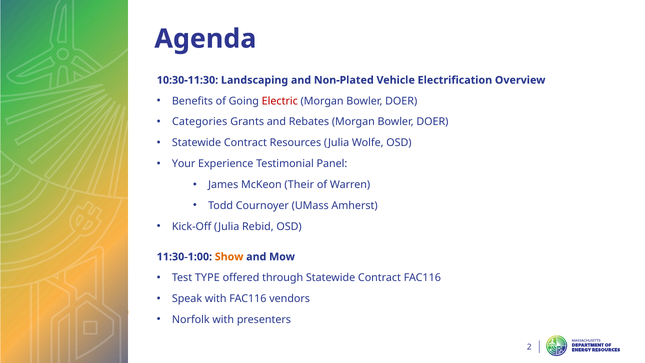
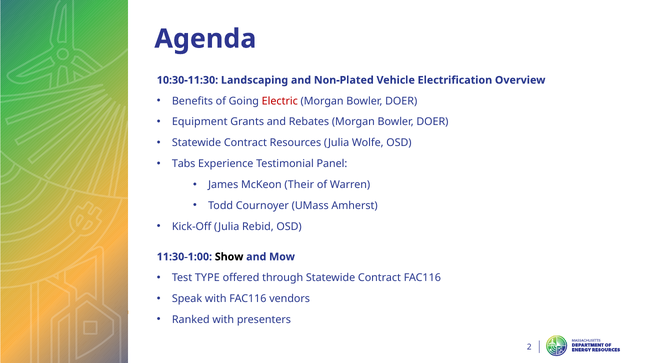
Categories: Categories -> Equipment
Your: Your -> Tabs
Show colour: orange -> black
Norfolk: Norfolk -> Ranked
